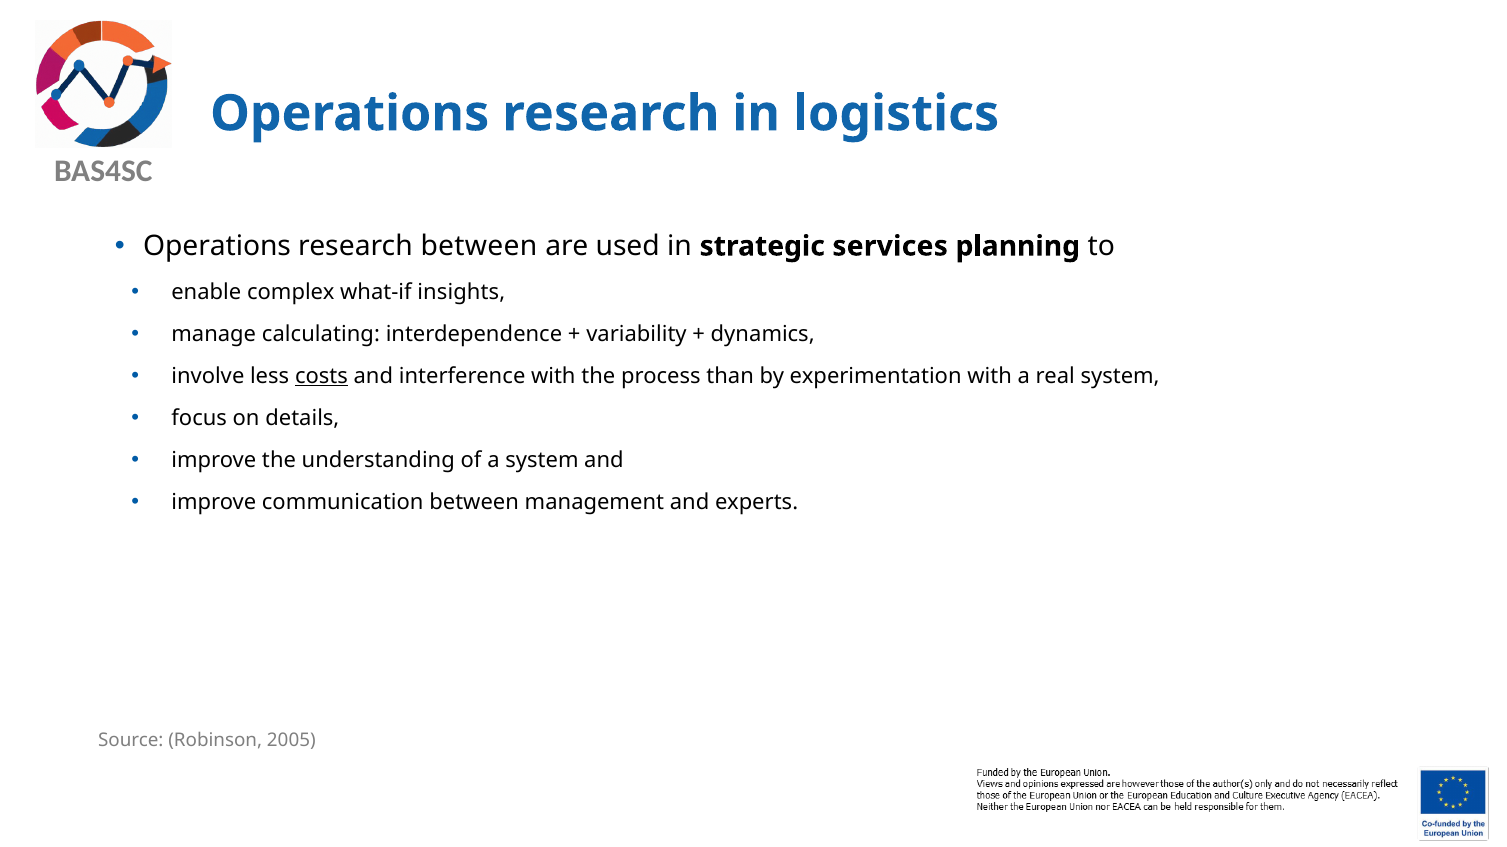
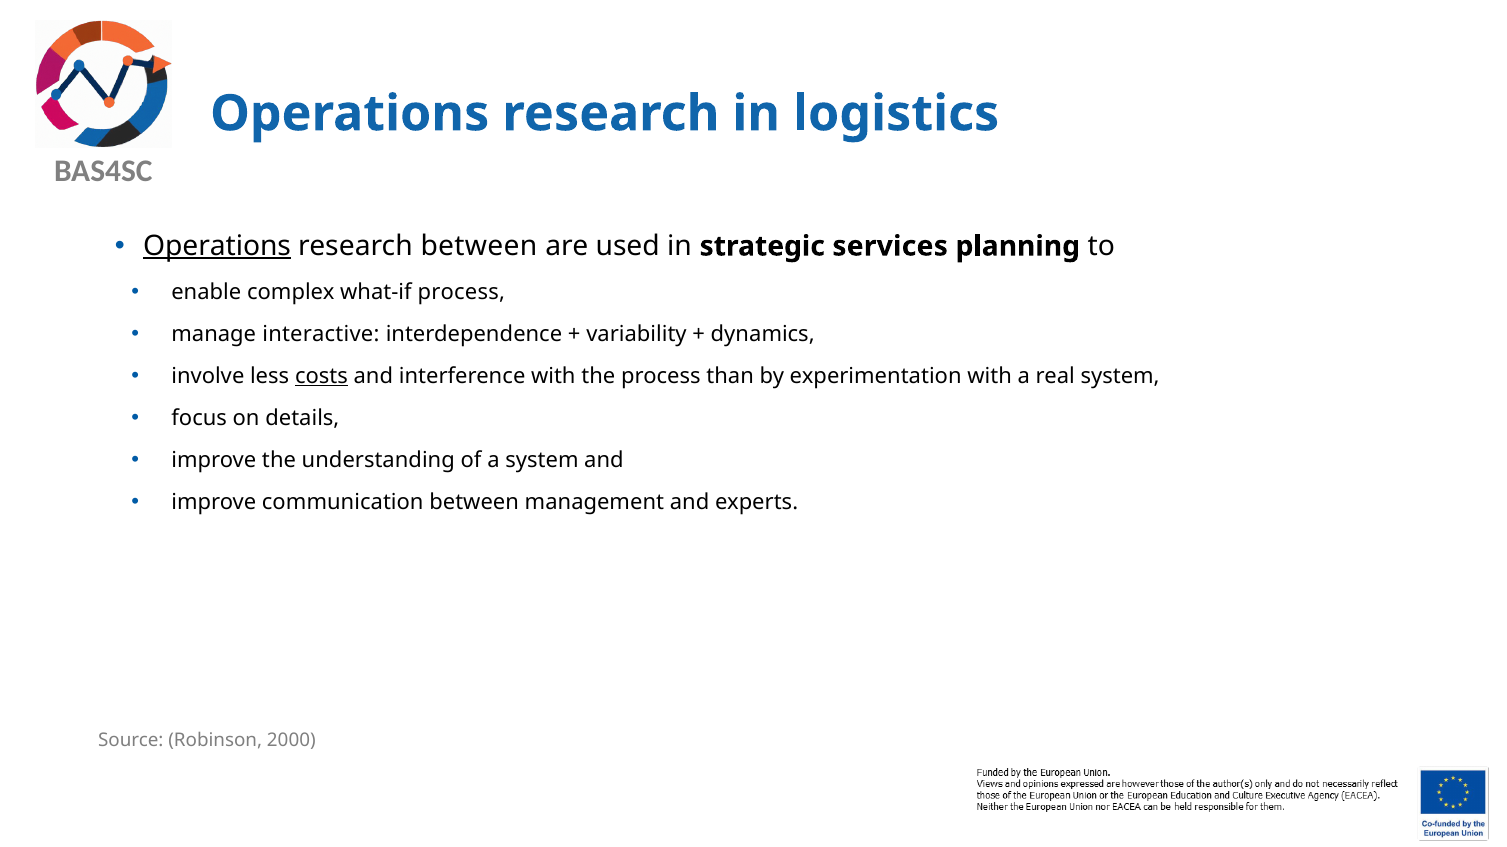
Operations at (217, 246) underline: none -> present
what-if insights: insights -> process
calculating: calculating -> interactive
2005: 2005 -> 2000
